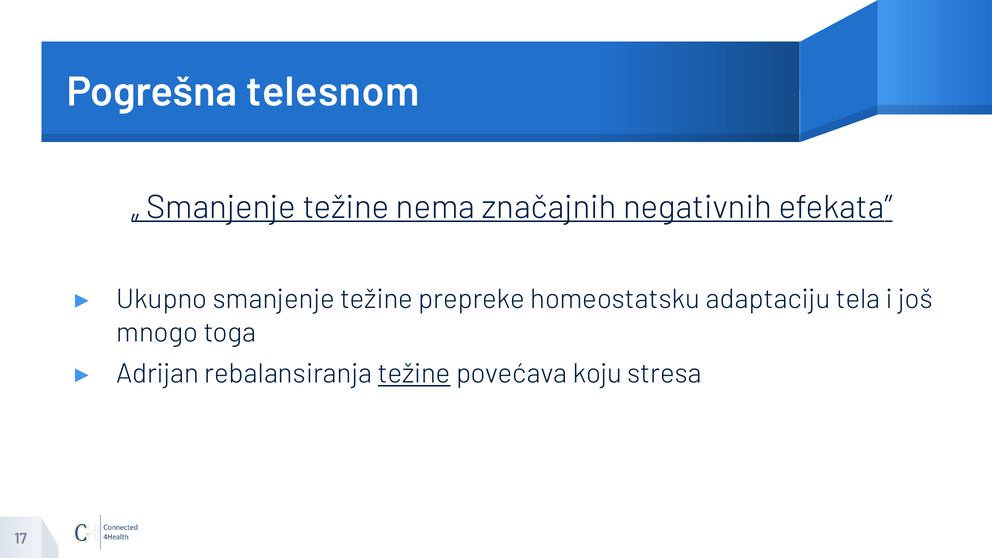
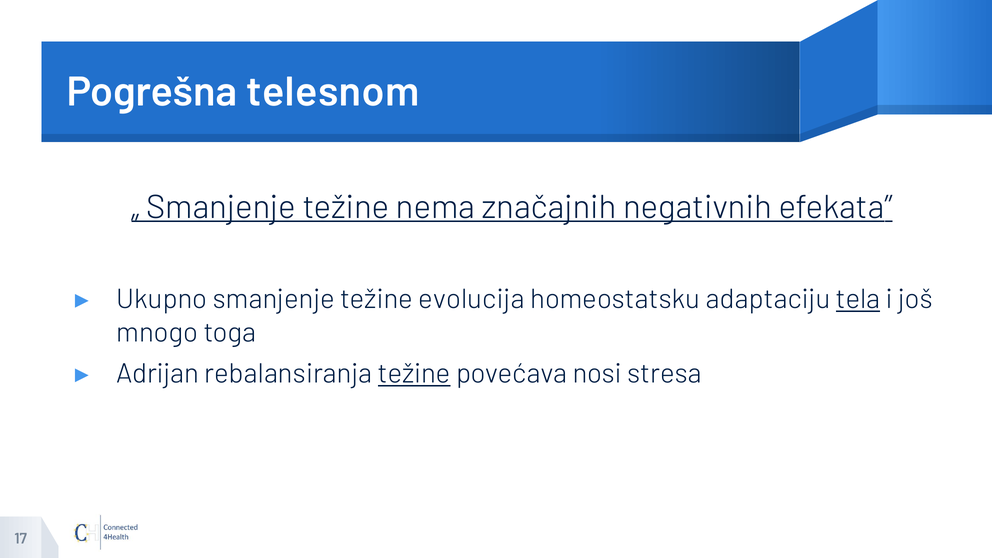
prepreke: prepreke -> evolucija
tela underline: none -> present
koju: koju -> nosi
